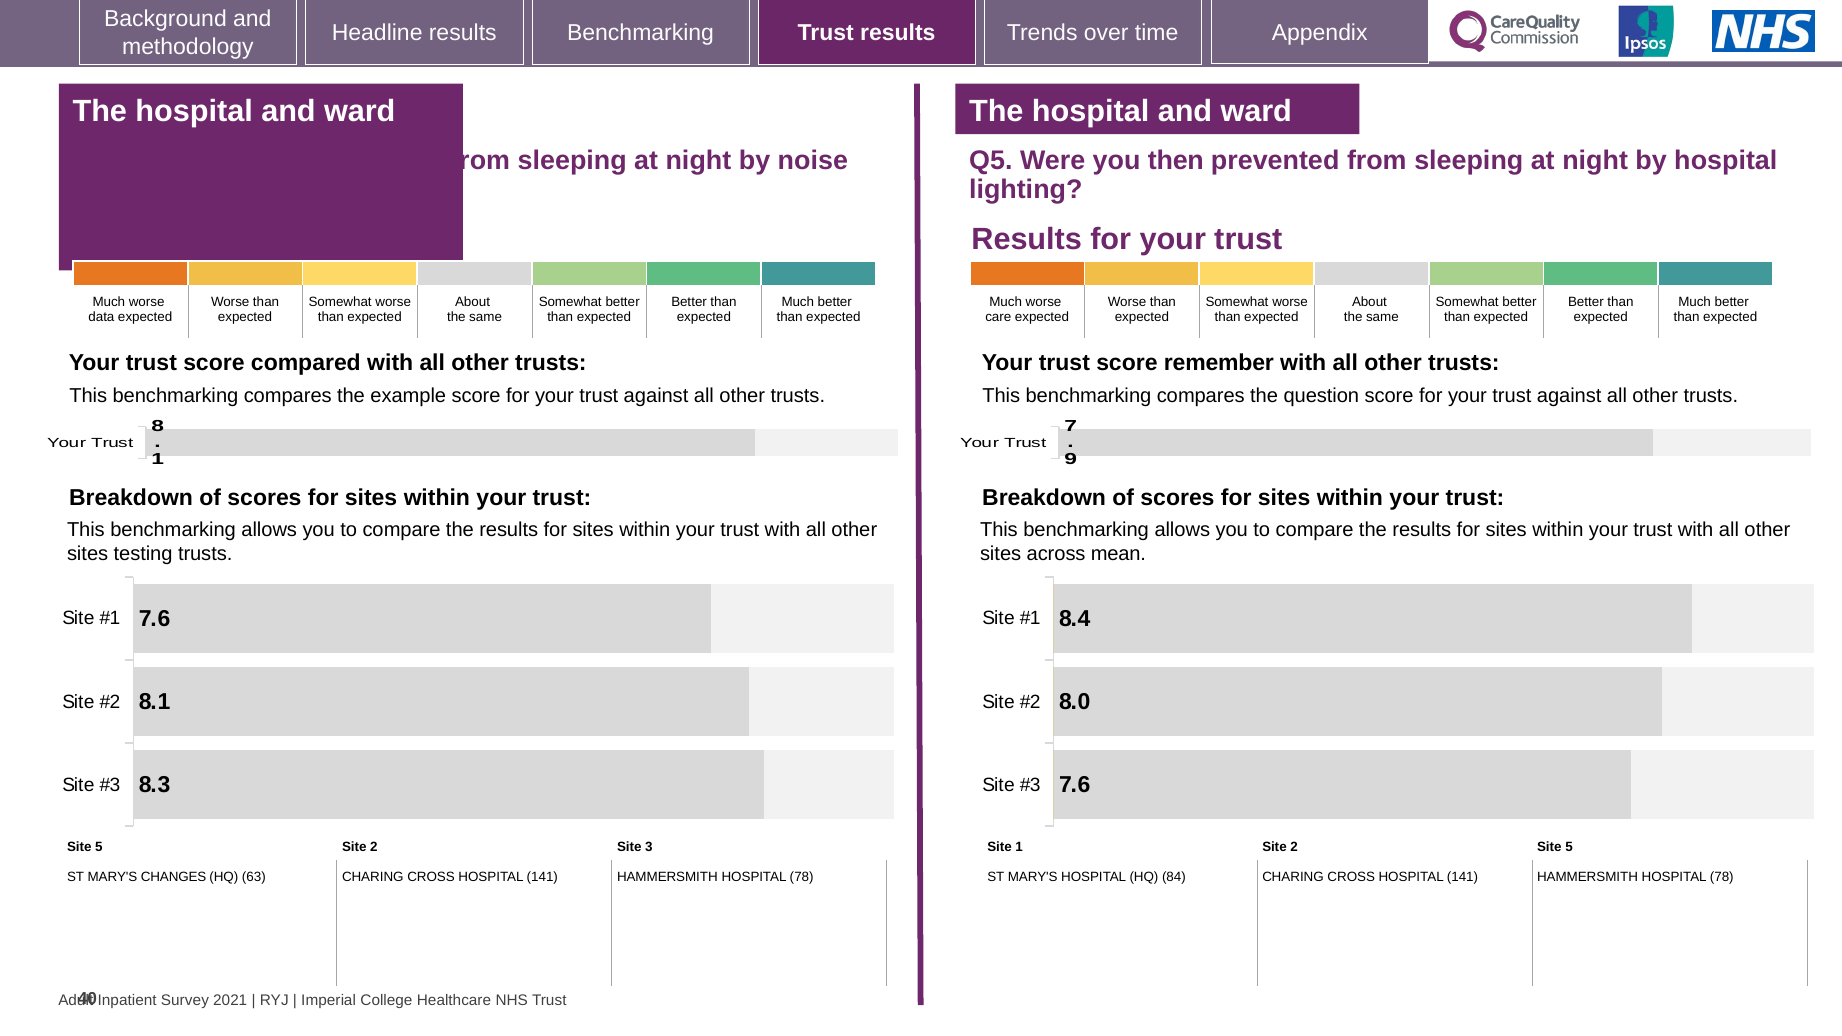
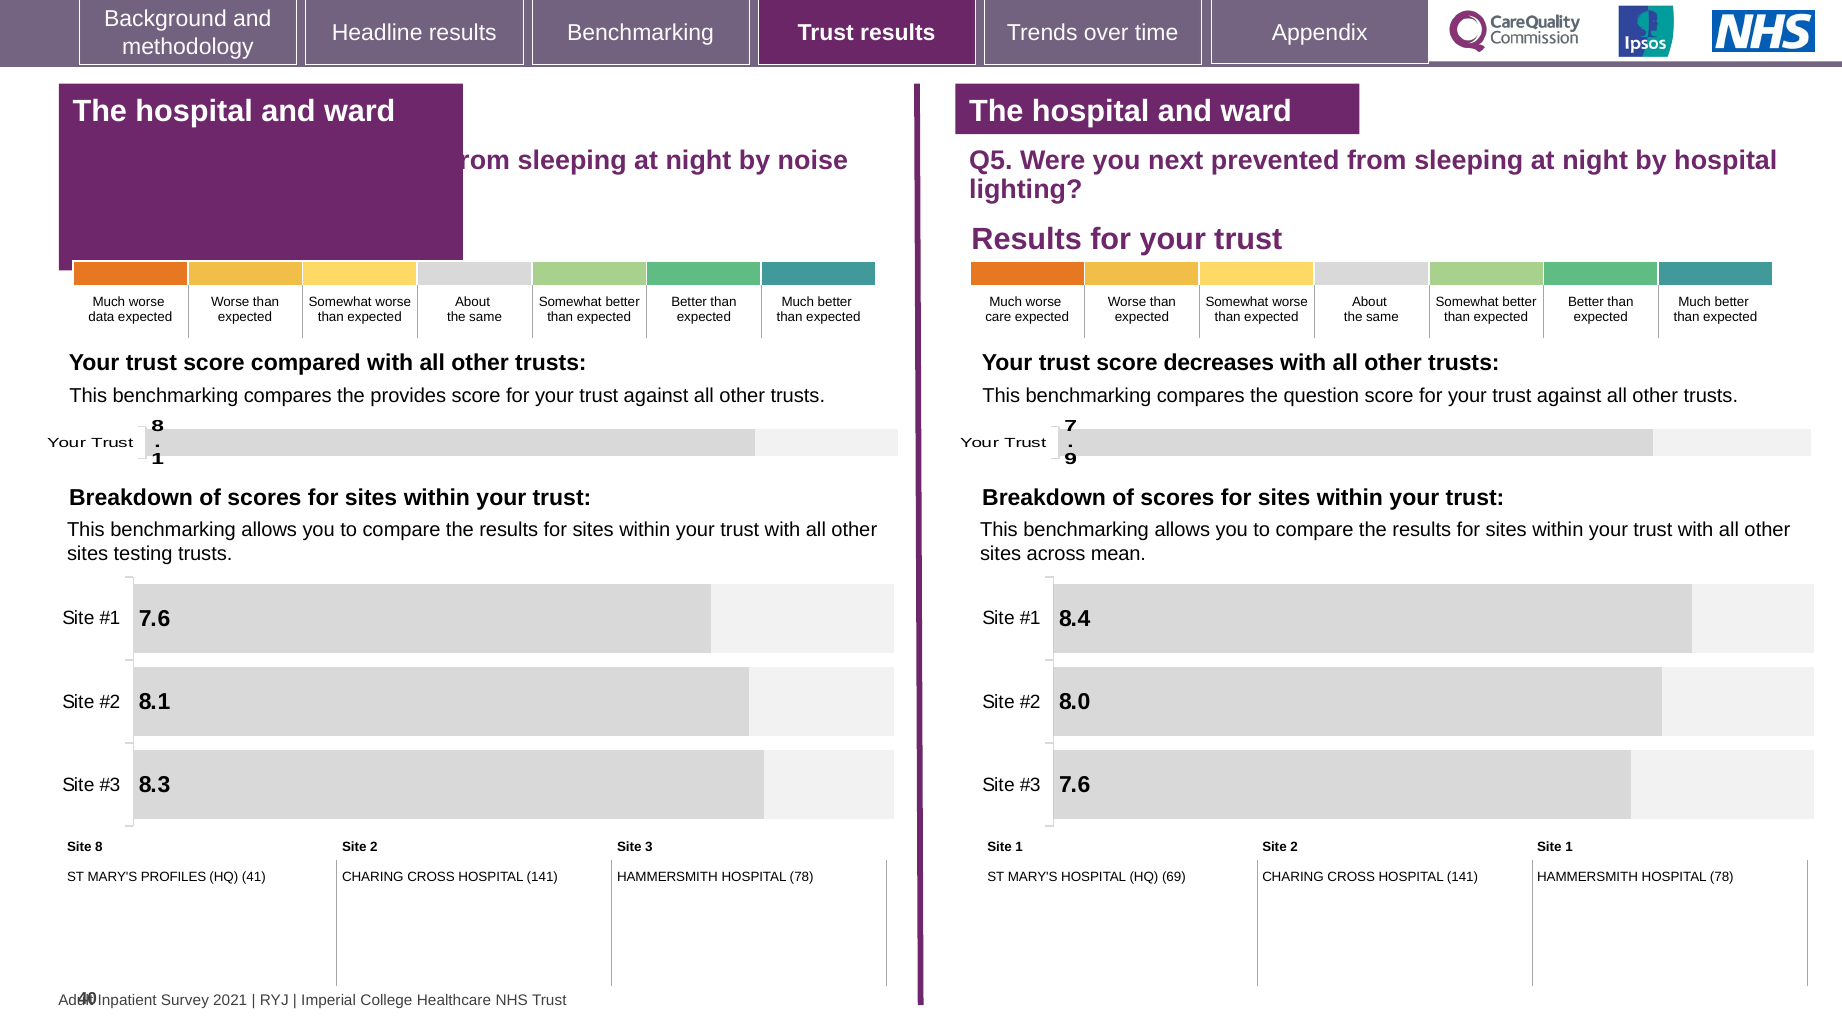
then: then -> next
remember: remember -> decreases
example: example -> provides
5 at (99, 847): 5 -> 8
2 Site 5: 5 -> 1
CHANGES: CHANGES -> PROFILES
63: 63 -> 41
84: 84 -> 69
